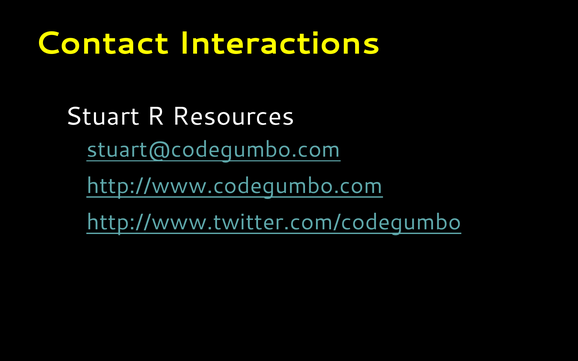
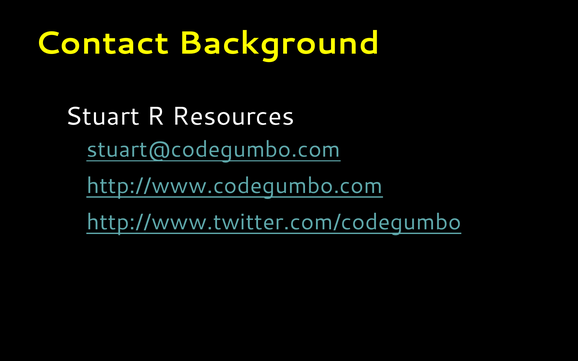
Interactions: Interactions -> Background
